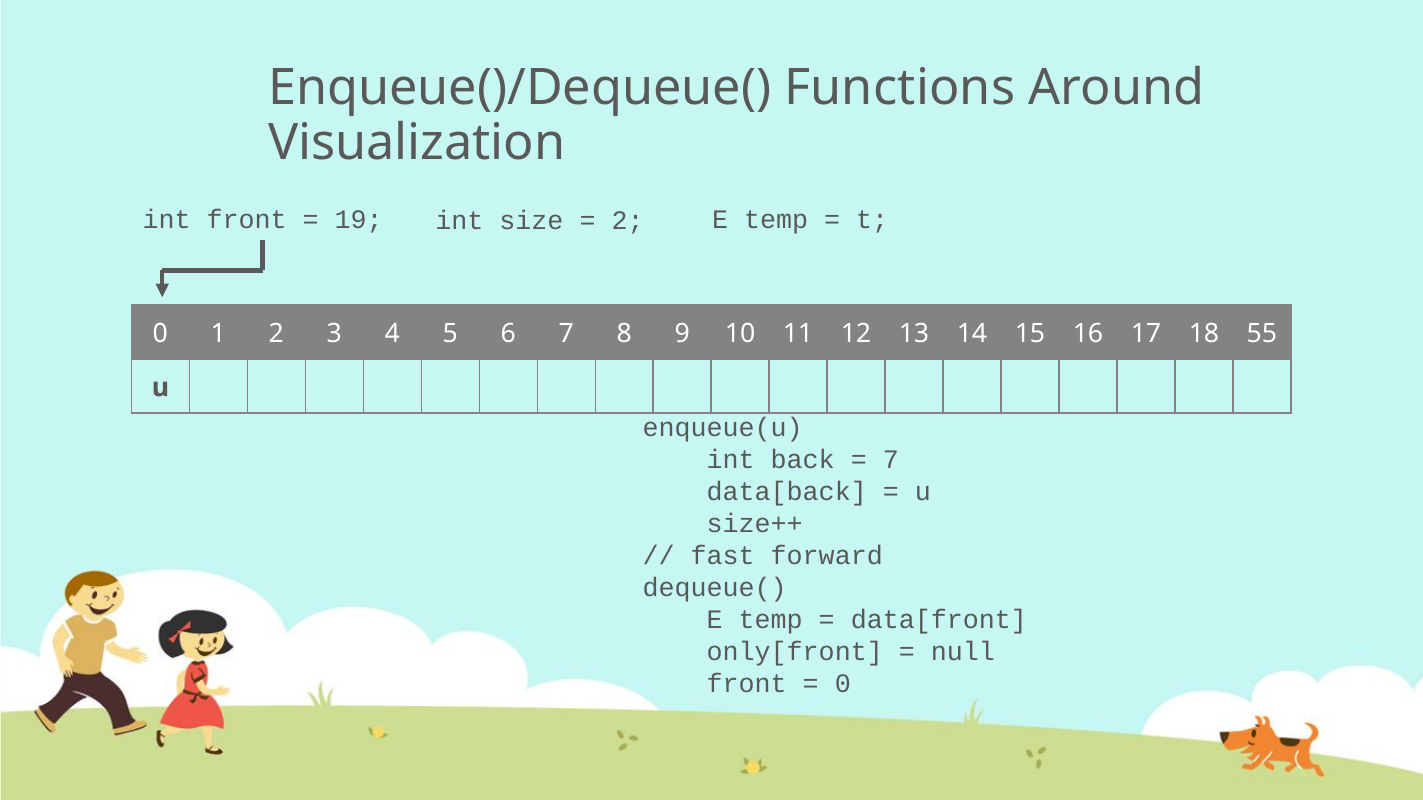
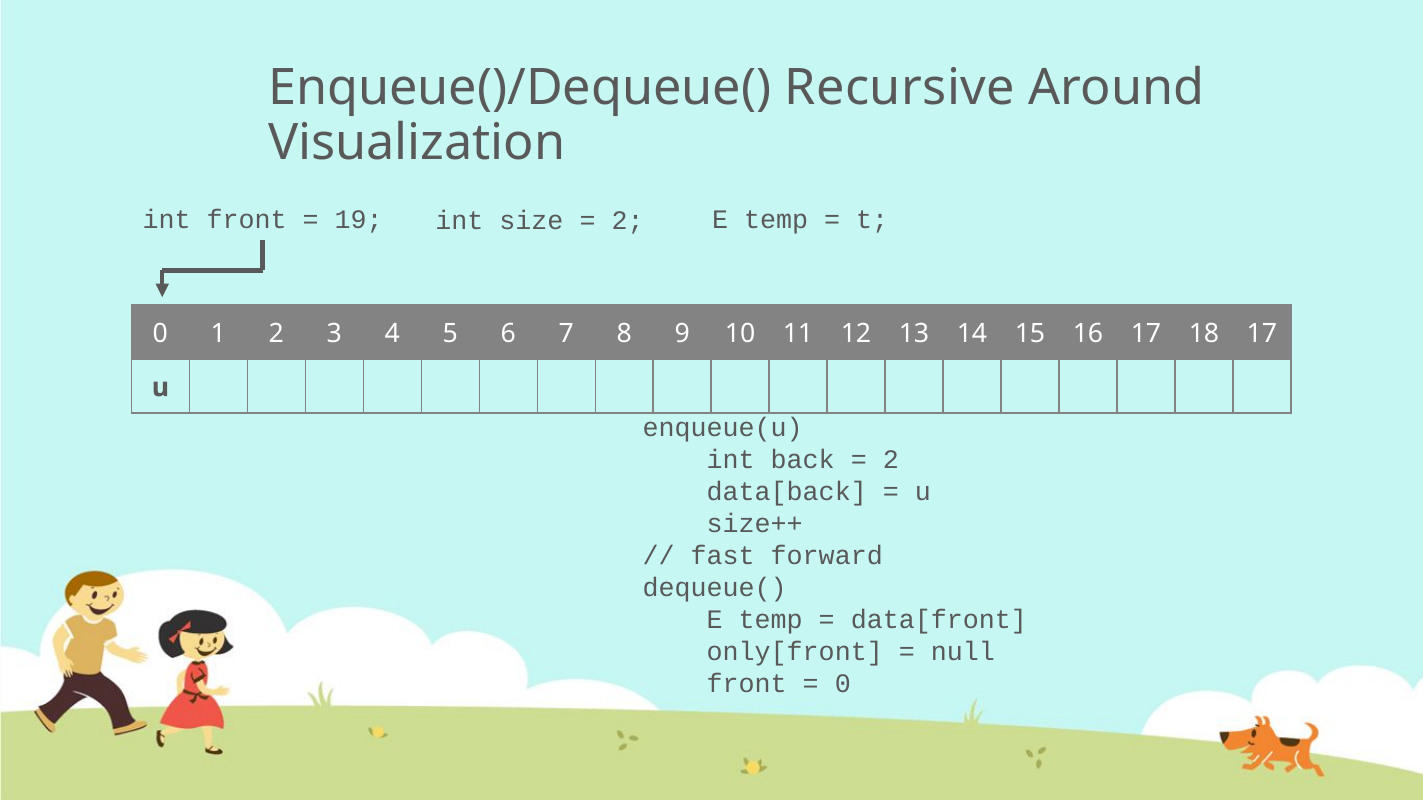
Functions: Functions -> Recursive
18 55: 55 -> 17
7 at (891, 460): 7 -> 2
